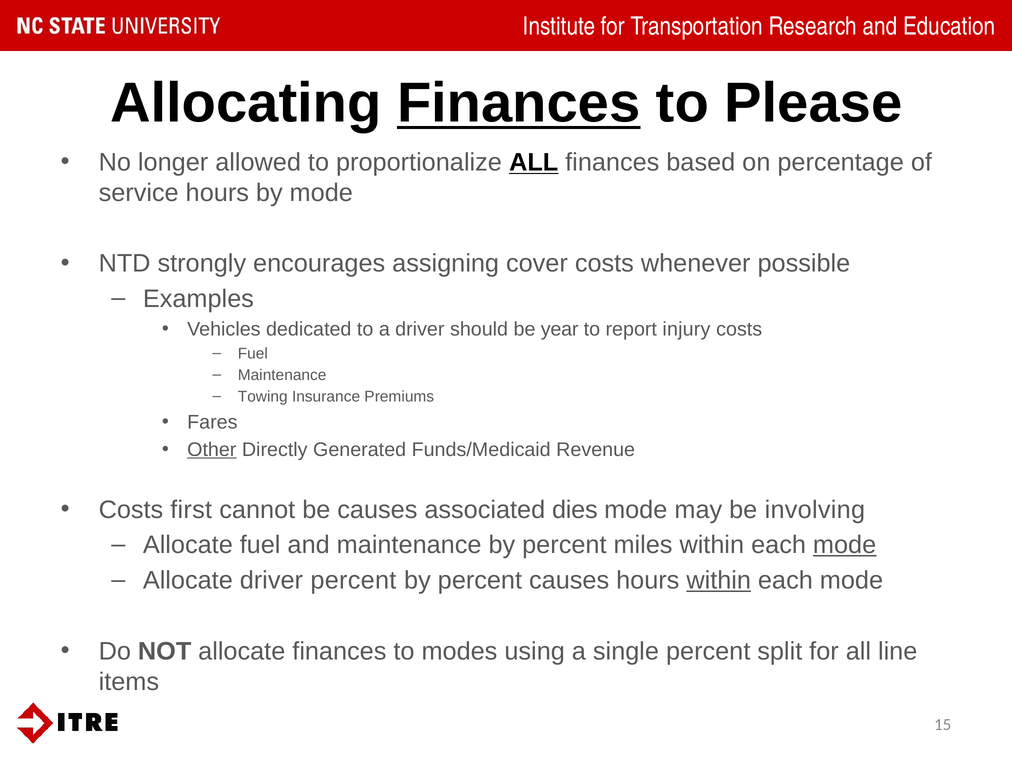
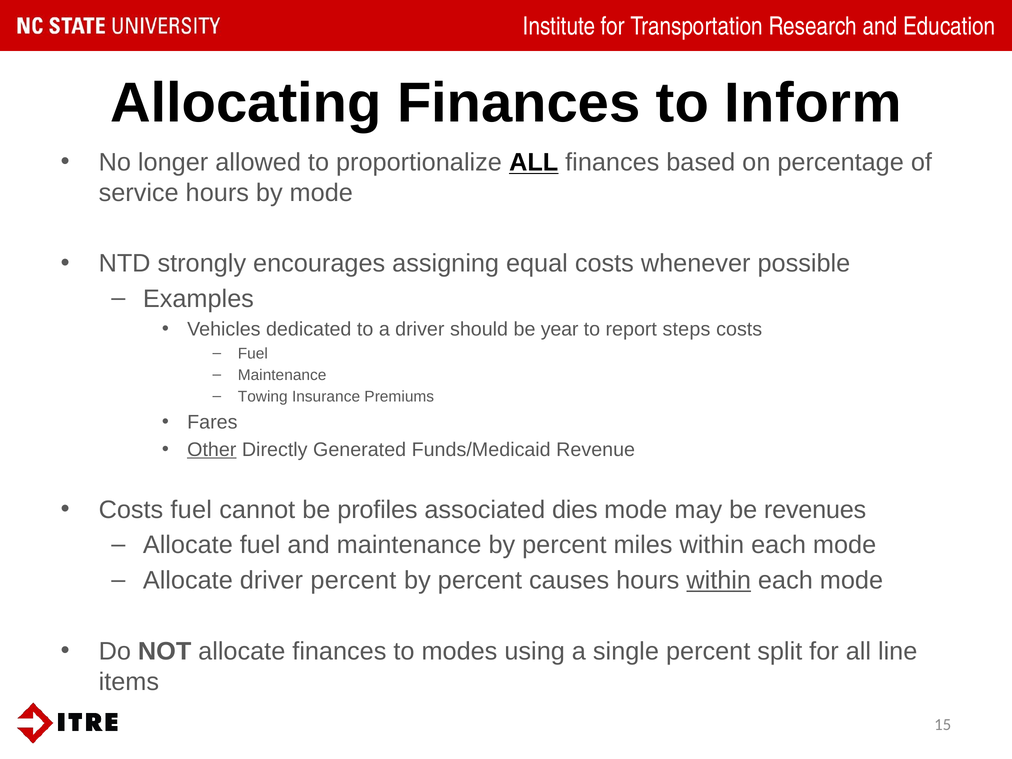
Finances at (519, 103) underline: present -> none
Please: Please -> Inform
cover: cover -> equal
injury: injury -> steps
Costs first: first -> fuel
be causes: causes -> profiles
involving: involving -> revenues
mode at (845, 545) underline: present -> none
